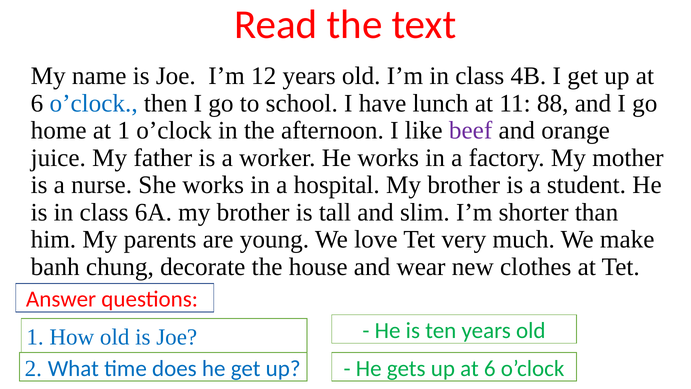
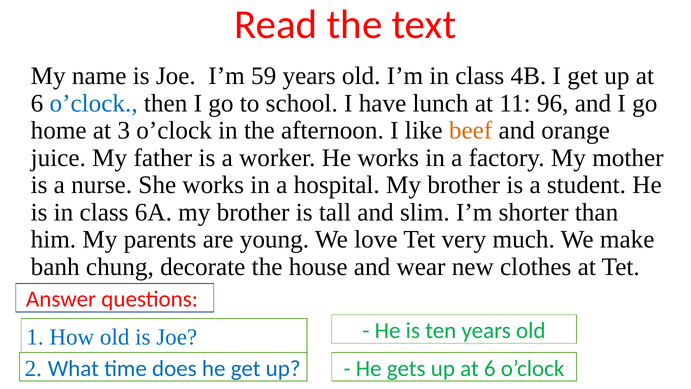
12: 12 -> 59
88: 88 -> 96
at 1: 1 -> 3
beef colour: purple -> orange
